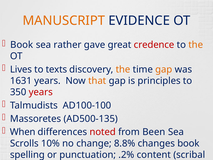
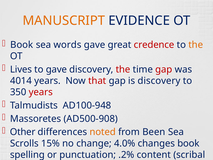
rather: rather -> words
to texts: texts -> gave
the at (123, 69) colour: orange -> red
gap at (164, 69) colour: orange -> red
1631: 1631 -> 4014
that colour: orange -> red
is principles: principles -> discovery
AD100-100: AD100-100 -> AD100-948
AD500-135: AD500-135 -> AD500-908
When: When -> Other
noted colour: red -> orange
10%: 10% -> 15%
8.8%: 8.8% -> 4.0%
